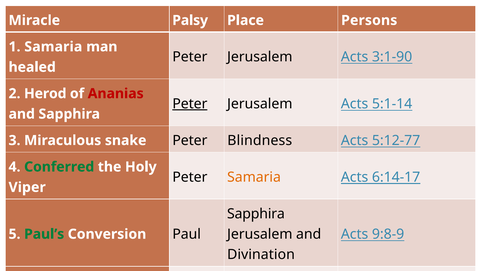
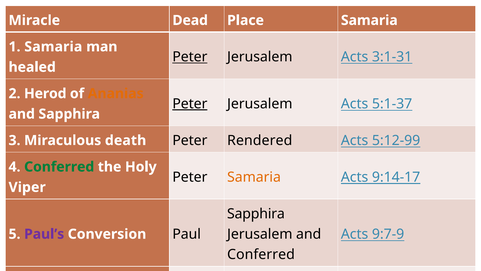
Miracle Palsy: Palsy -> Dead
Place Persons: Persons -> Samaria
Peter at (190, 57) underline: none -> present
3:1-90: 3:1-90 -> 3:1-31
Ananias colour: red -> orange
5:1-14: 5:1-14 -> 5:1-37
snake: snake -> death
Blindness: Blindness -> Rendered
5:12-77: 5:12-77 -> 5:12-99
6:14-17: 6:14-17 -> 9:14-17
9:8-9: 9:8-9 -> 9:7-9
Paul’s colour: green -> purple
Divination at (261, 254): Divination -> Conferred
